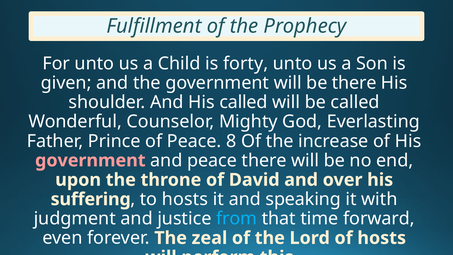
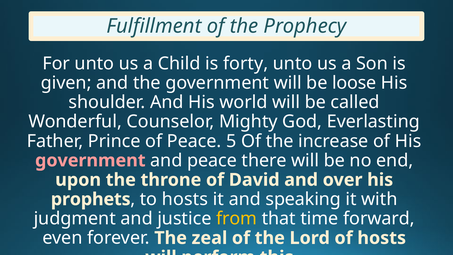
be there: there -> loose
His called: called -> world
8: 8 -> 5
suffering: suffering -> prophets
from colour: light blue -> yellow
